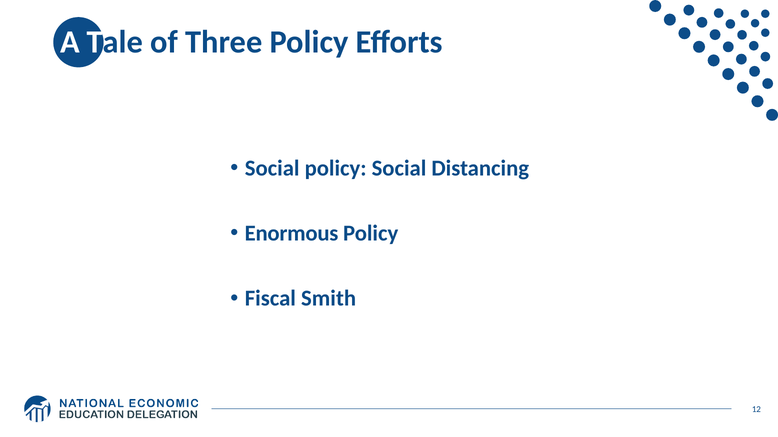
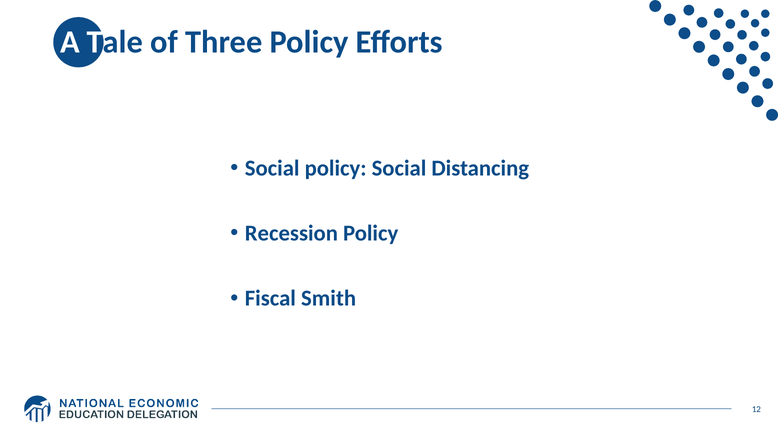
Enormous: Enormous -> Recession
